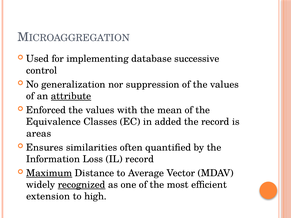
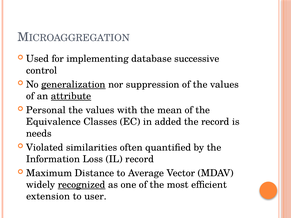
generalization underline: none -> present
Enforced: Enforced -> Personal
areas: areas -> needs
Ensures: Ensures -> Violated
Maximum underline: present -> none
high: high -> user
